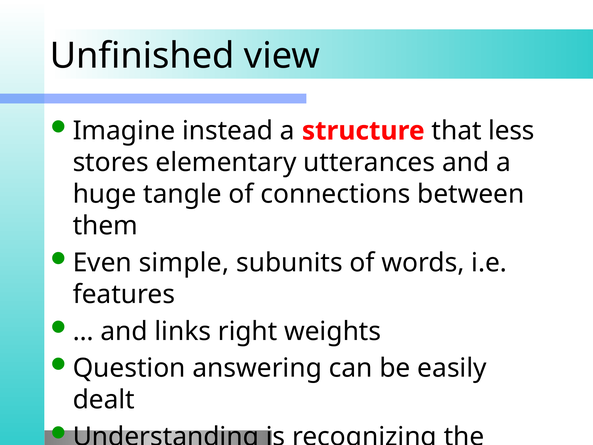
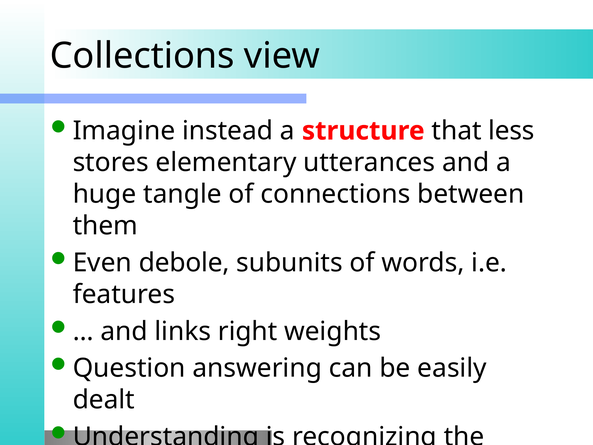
Unfinished: Unfinished -> Collections
simple: simple -> debole
